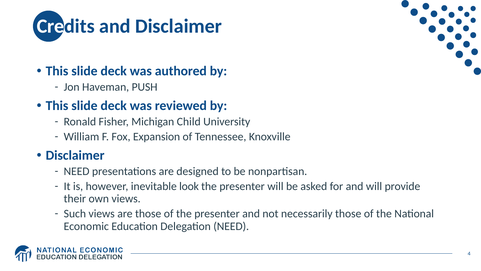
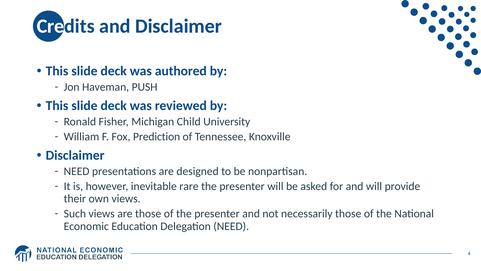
Expansion: Expansion -> Prediction
look: look -> rare
